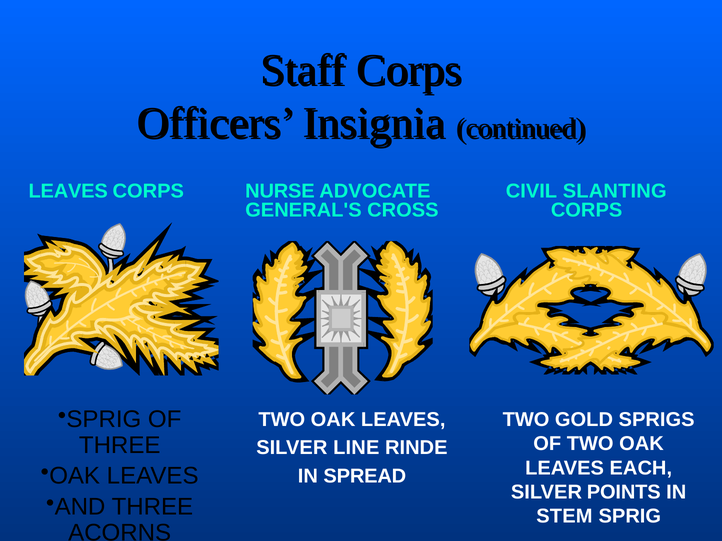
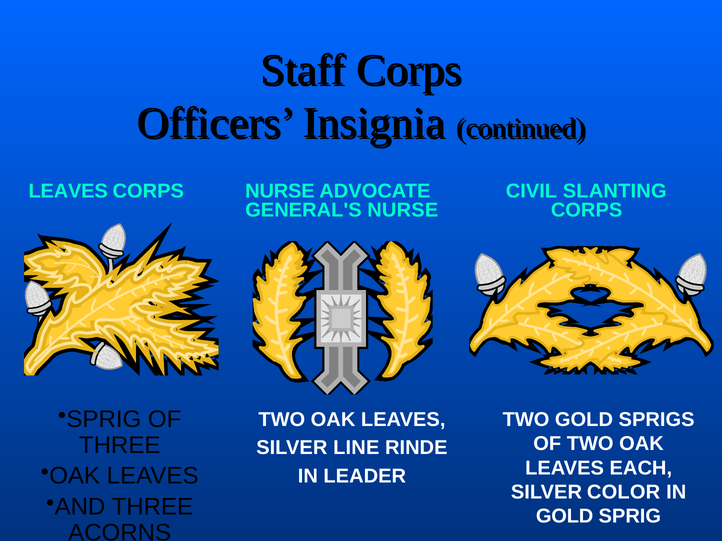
GENERAL'S CROSS: CROSS -> NURSE
SPREAD: SPREAD -> LEADER
POINTS: POINTS -> COLOR
STEM at (564, 517): STEM -> GOLD
